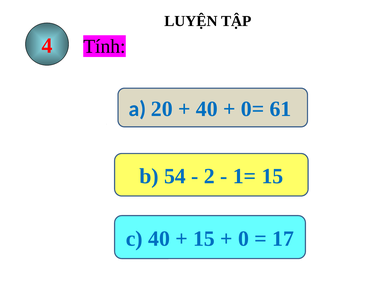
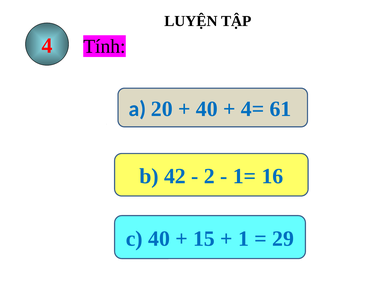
0=: 0= -> 4=
54: 54 -> 42
1= 15: 15 -> 16
0: 0 -> 1
17: 17 -> 29
